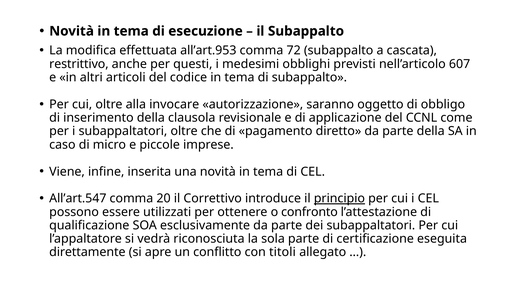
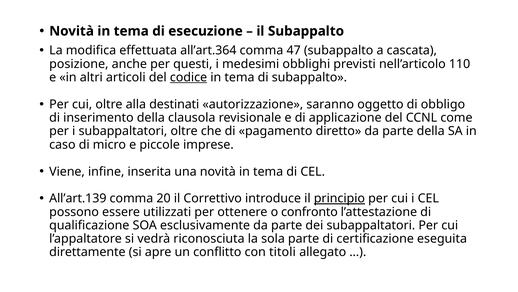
all’art.953: all’art.953 -> all’art.364
72: 72 -> 47
restrittivo: restrittivo -> posizione
607: 607 -> 110
codice underline: none -> present
invocare: invocare -> destinati
All’art.547: All’art.547 -> All’art.139
